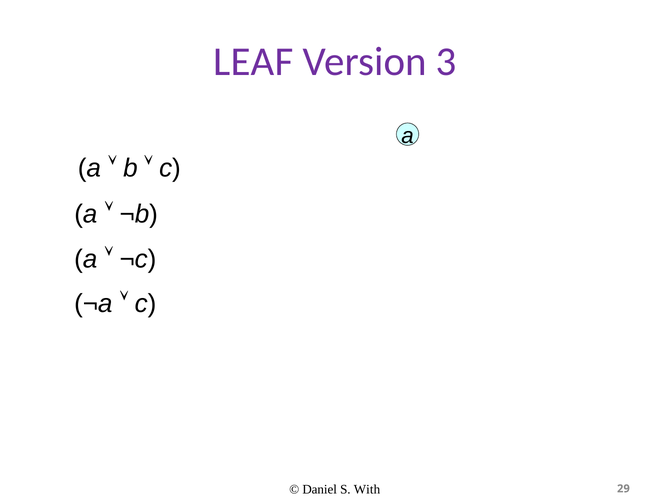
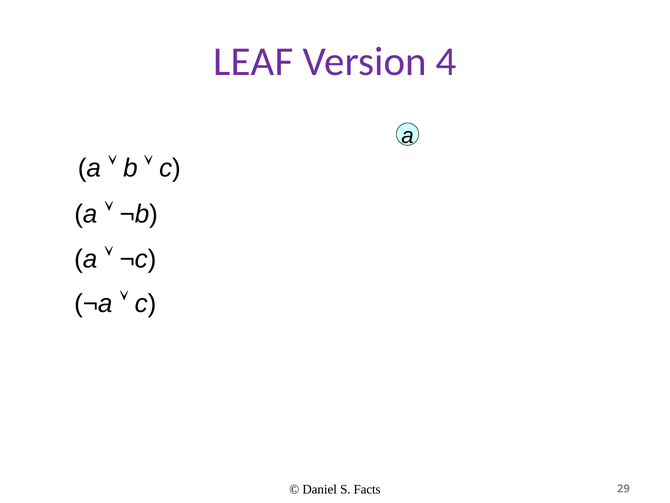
3: 3 -> 4
With: With -> Facts
